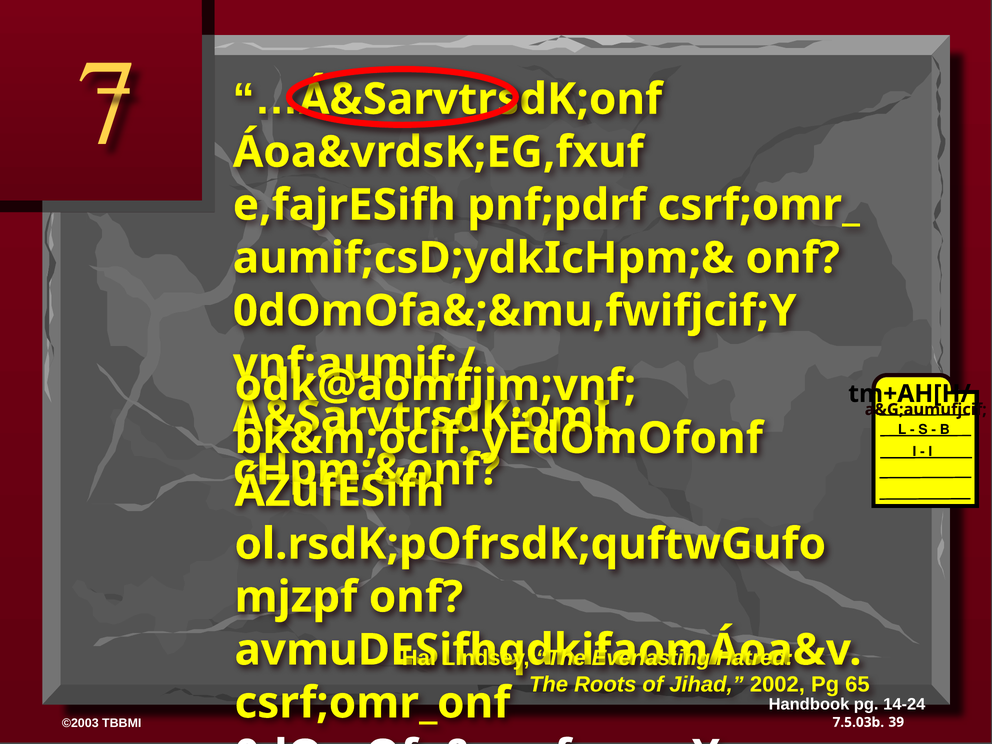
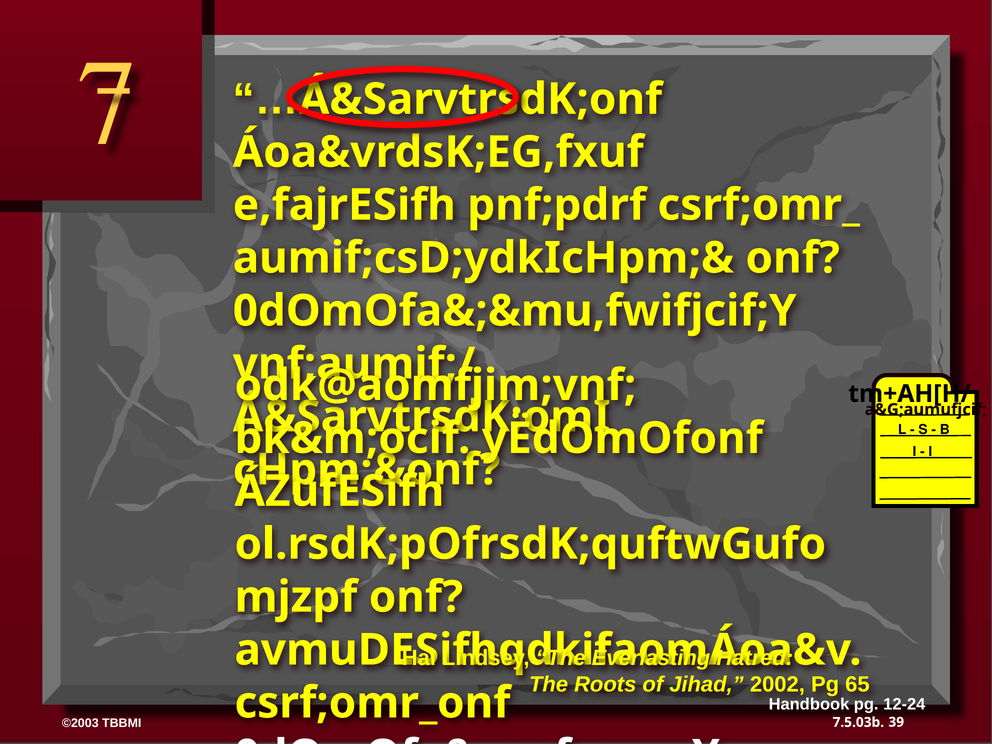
14-24: 14-24 -> 12-24
